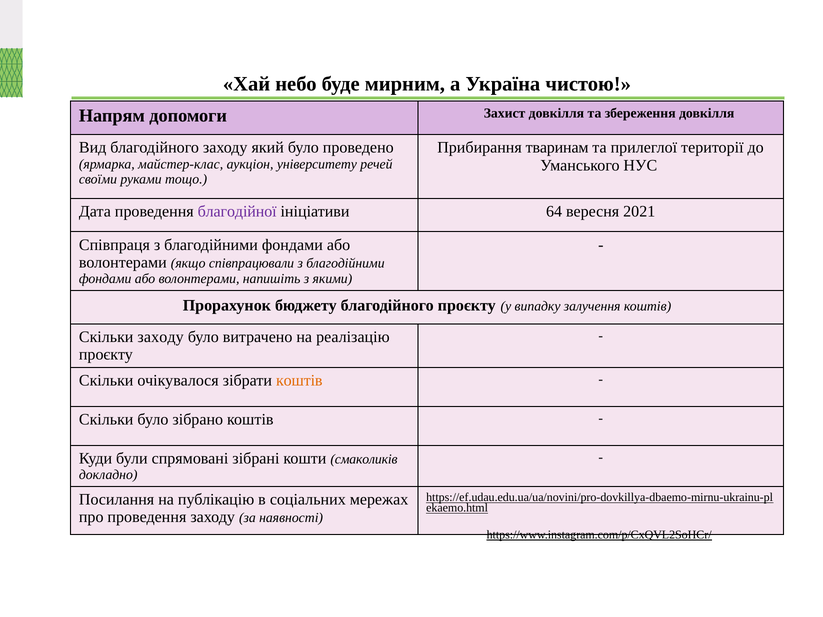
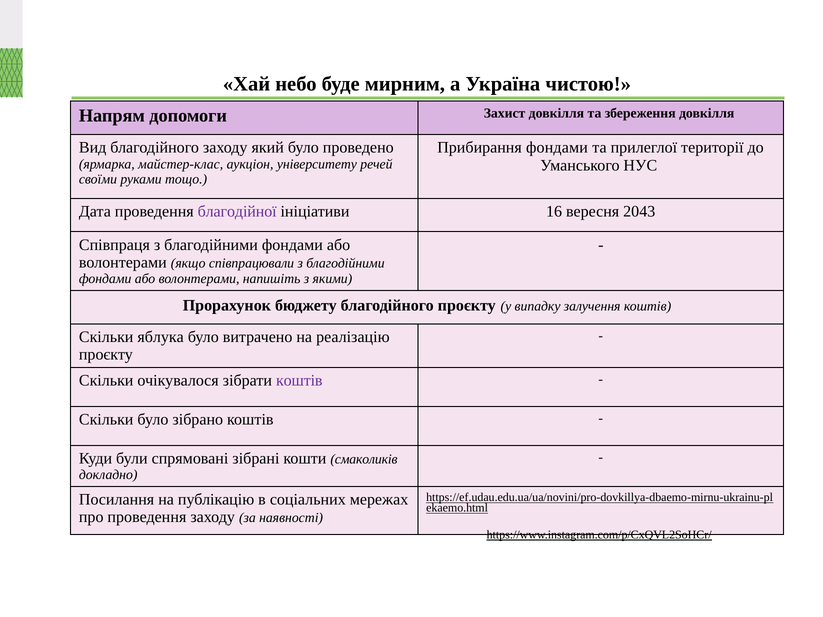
Прибирання тваринам: тваринам -> фондами
64: 64 -> 16
2021: 2021 -> 2043
Скільки заходу: заходу -> яблука
коштів at (299, 381) colour: orange -> purple
